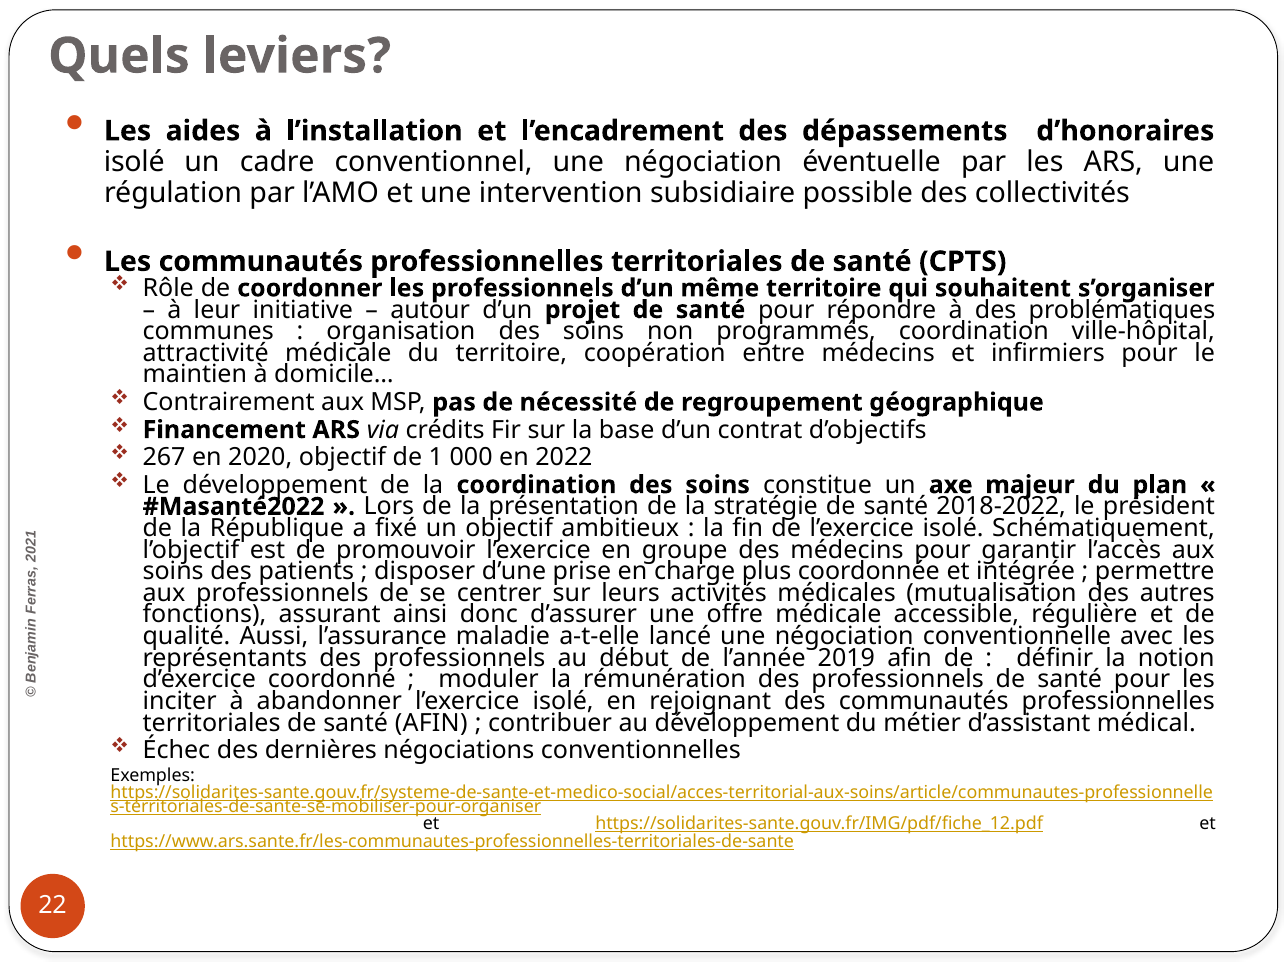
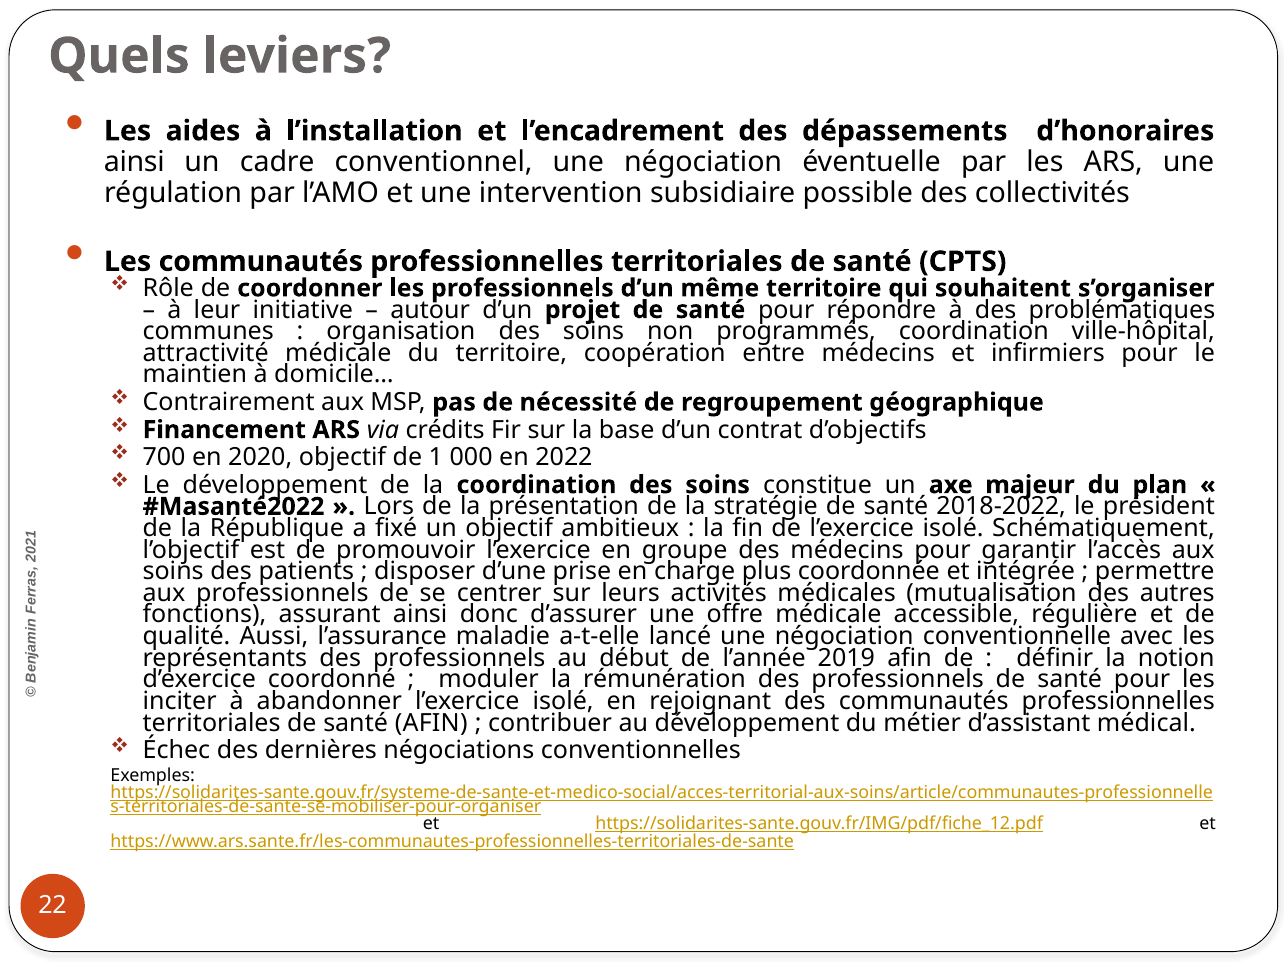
isolé at (134, 162): isolé -> ainsi
267: 267 -> 700
